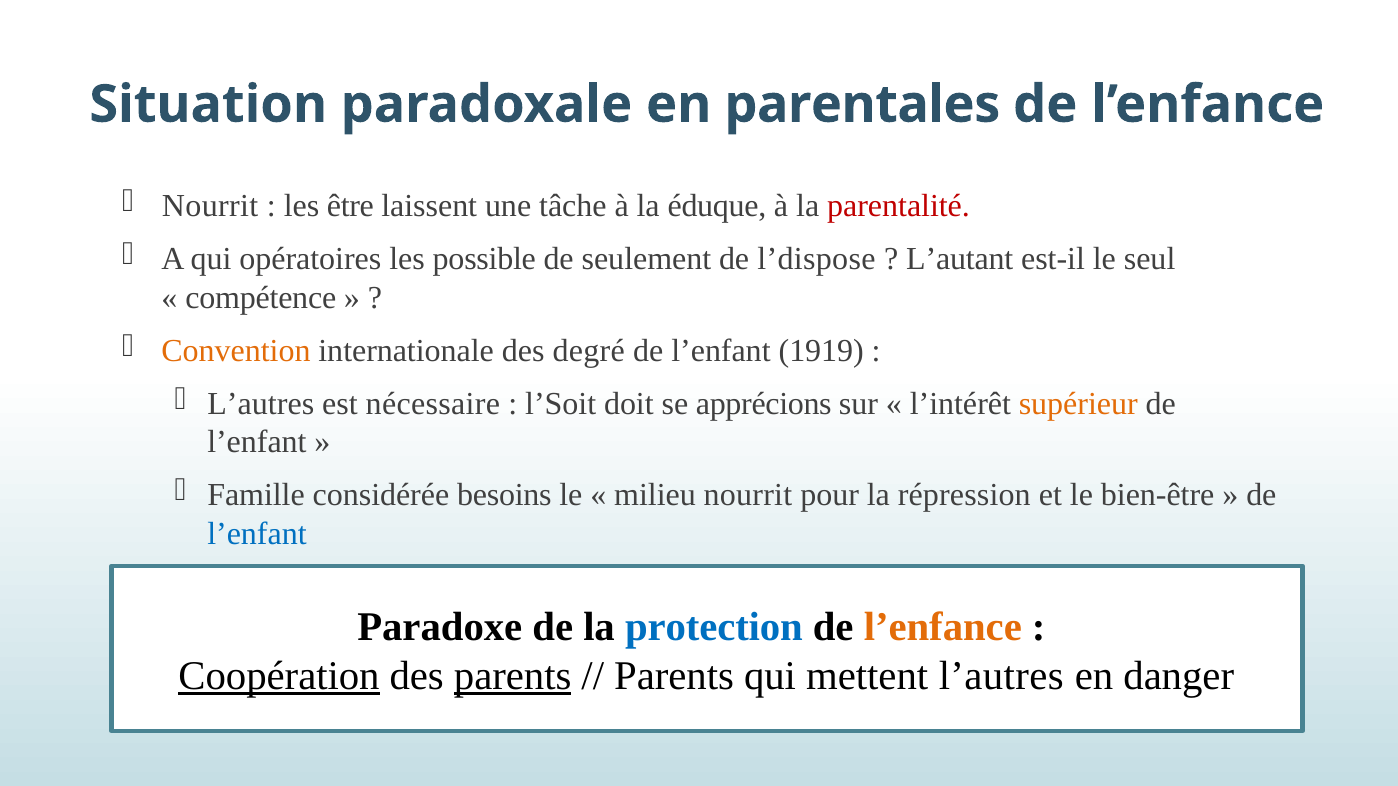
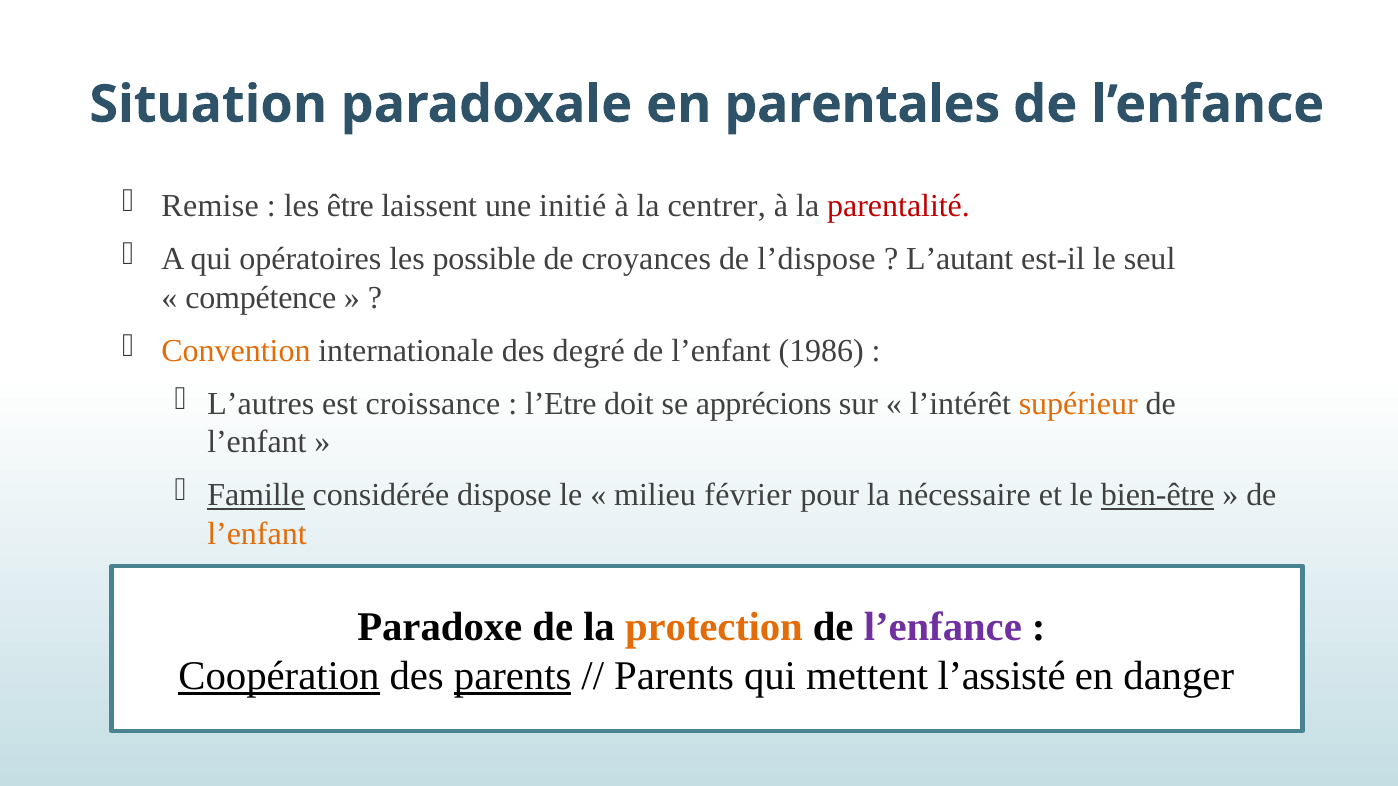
Nourrit at (210, 206): Nourrit -> Remise
tâche: tâche -> initié
éduque: éduque -> centrer
seulement: seulement -> croyances
1919: 1919 -> 1986
nécessaire: nécessaire -> croissance
l’Soit: l’Soit -> l’Etre
Famille underline: none -> present
besoins: besoins -> dispose
milieu nourrit: nourrit -> février
répression: répression -> nécessaire
bien-être underline: none -> present
l’enfant at (257, 534) colour: blue -> orange
protection colour: blue -> orange
l’enfance at (943, 627) colour: orange -> purple
mettent l’autres: l’autres -> l’assisté
